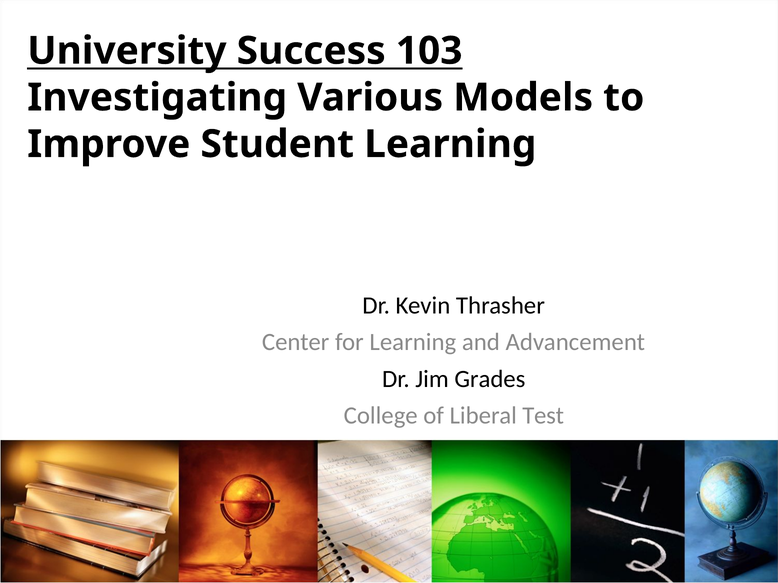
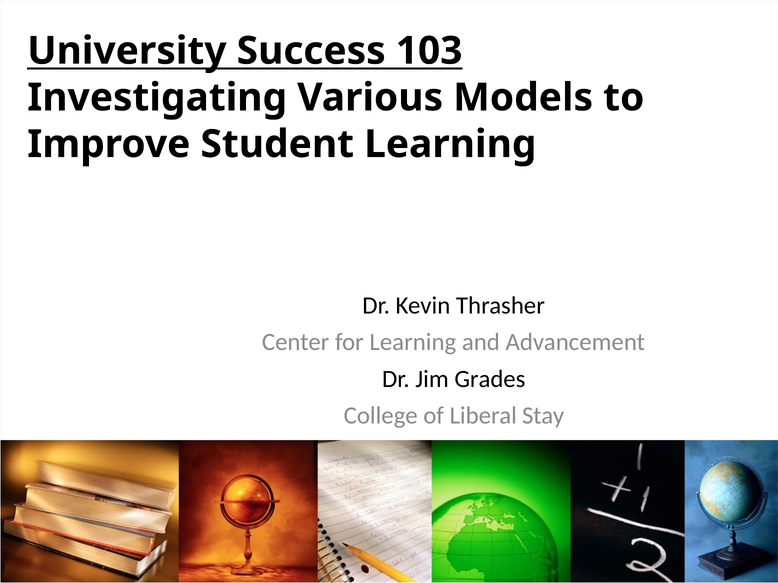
Test: Test -> Stay
